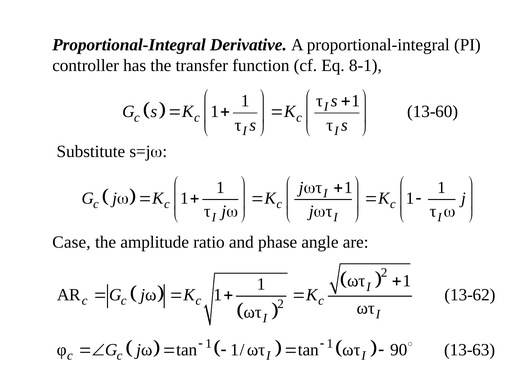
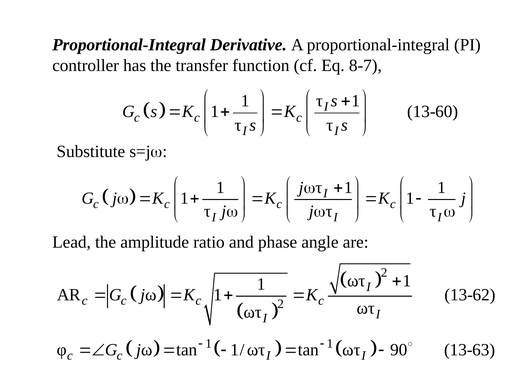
8-1: 8-1 -> 8-7
Case: Case -> Lead
